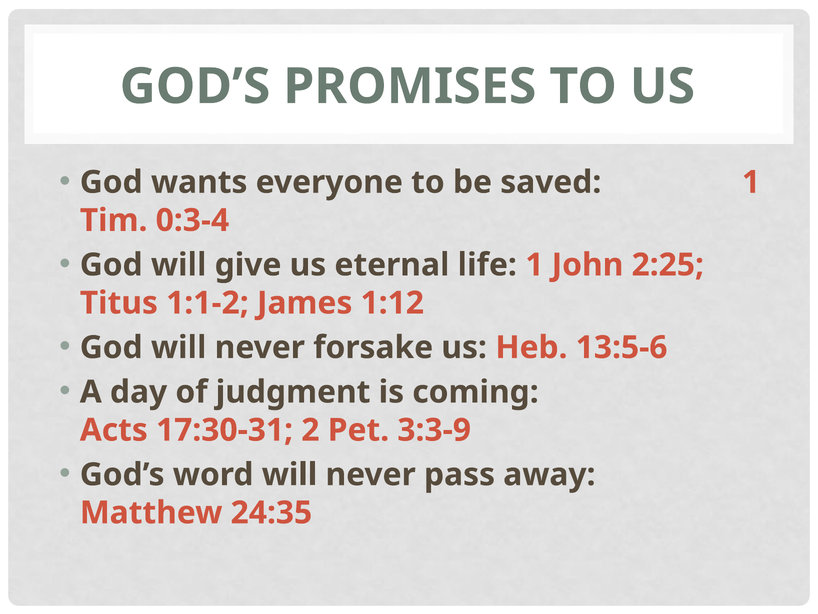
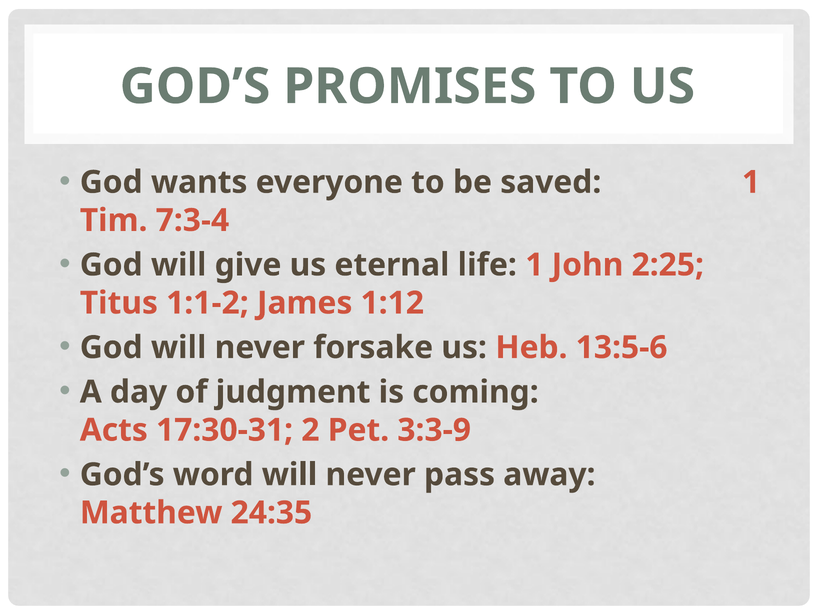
0:3-4: 0:3-4 -> 7:3-4
